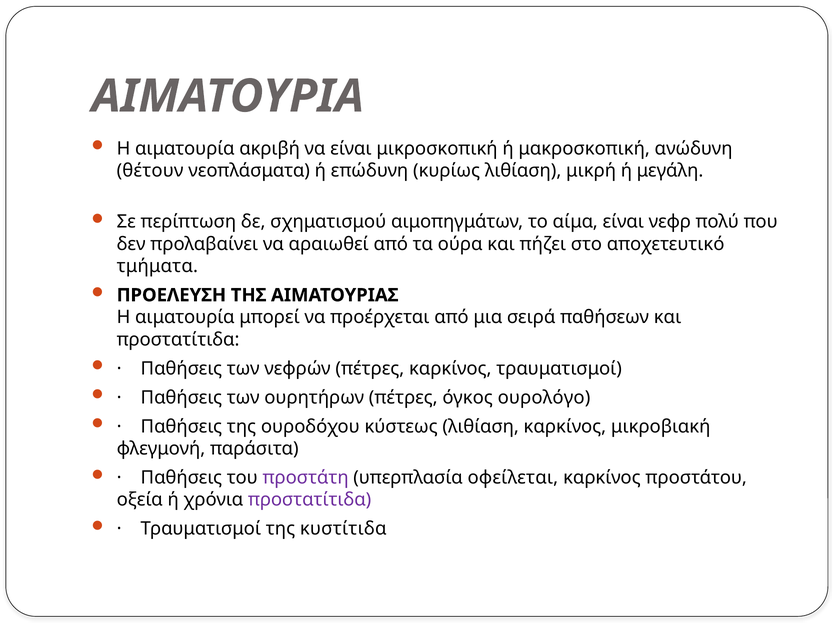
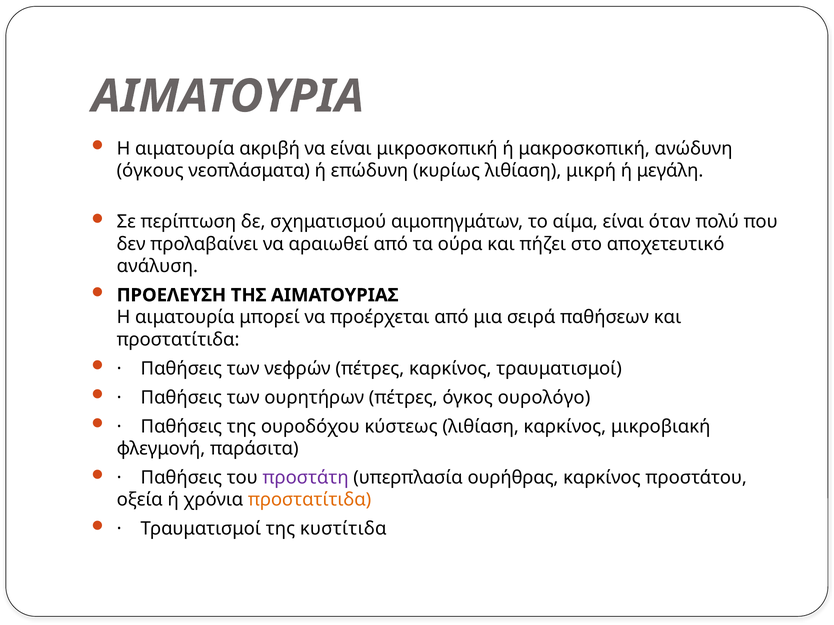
θέτουν: θέτουν -> όγκους
νεφρ: νεφρ -> όταν
τμήματα: τμήματα -> ανάλυση
οφείλεται: οφείλεται -> ουρήθρας
προστατίτιδα at (310, 500) colour: purple -> orange
